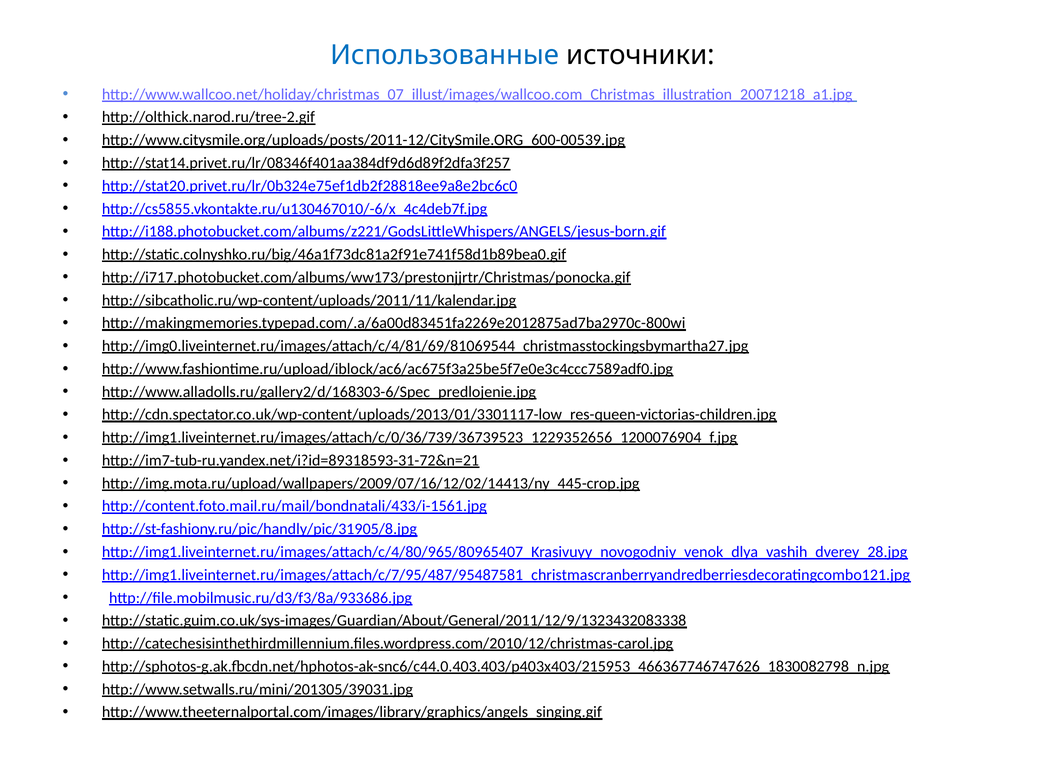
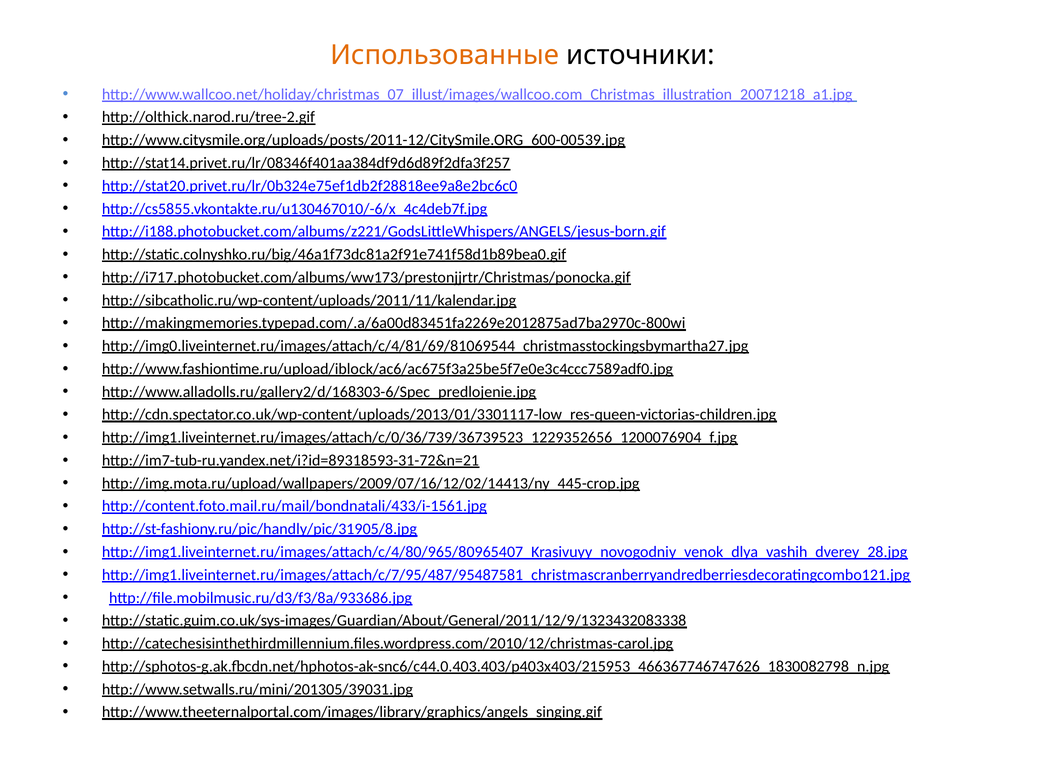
Использованные colour: blue -> orange
